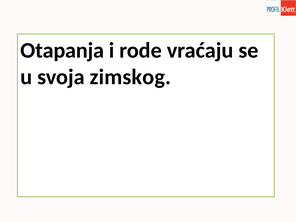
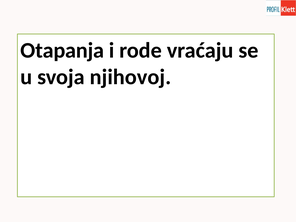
zimskog: zimskog -> njihovoj
